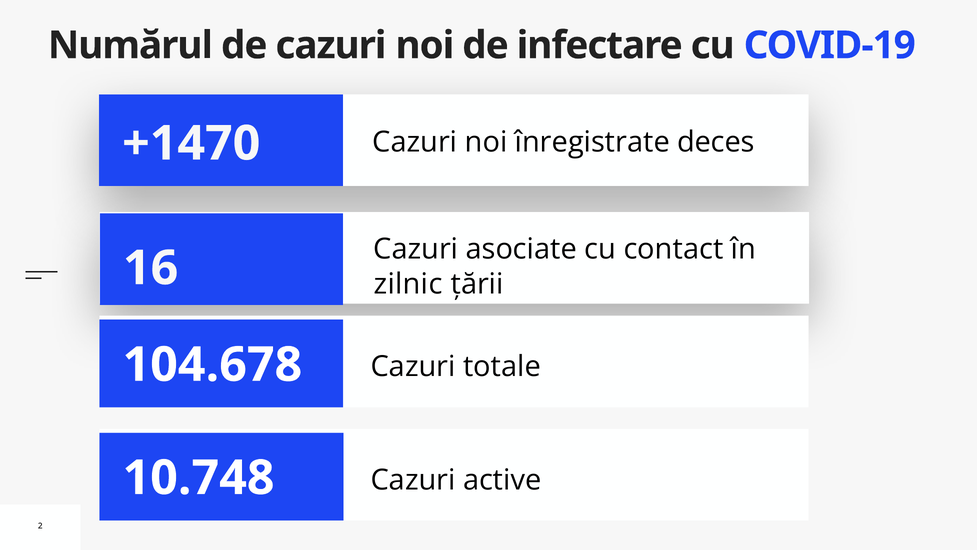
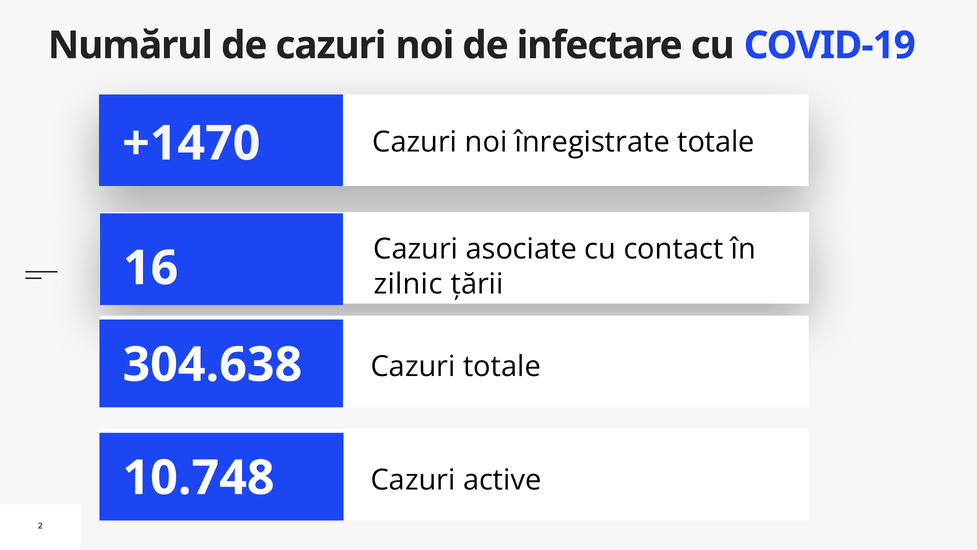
înregistrate deces: deces -> totale
104.678: 104.678 -> 304.638
